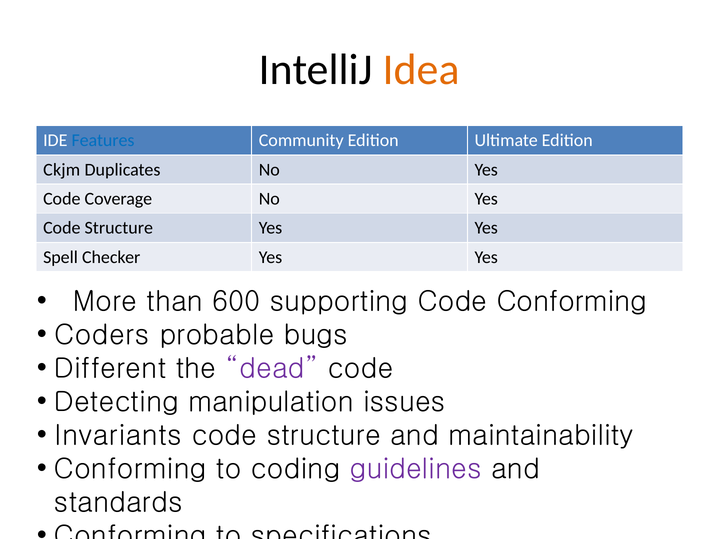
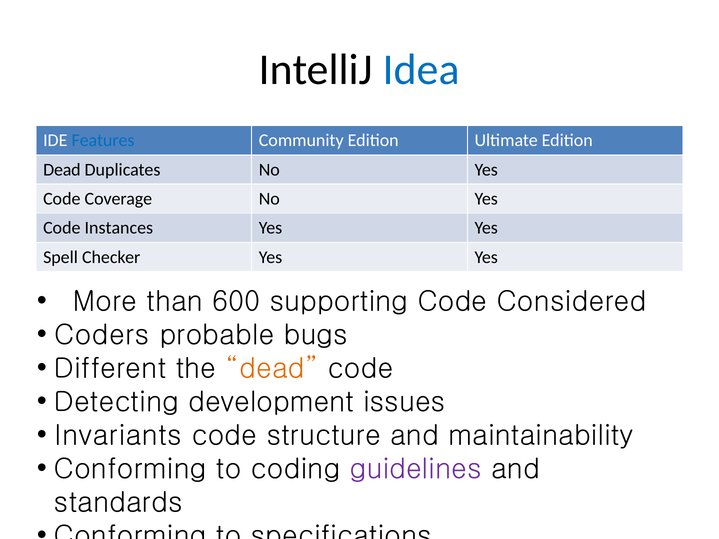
Idea colour: orange -> blue
Ckjm at (62, 170): Ckjm -> Dead
Structure at (119, 228): Structure -> Instances
Code Conforming: Conforming -> Considered
dead at (272, 369) colour: purple -> orange
manipulation: manipulation -> development
